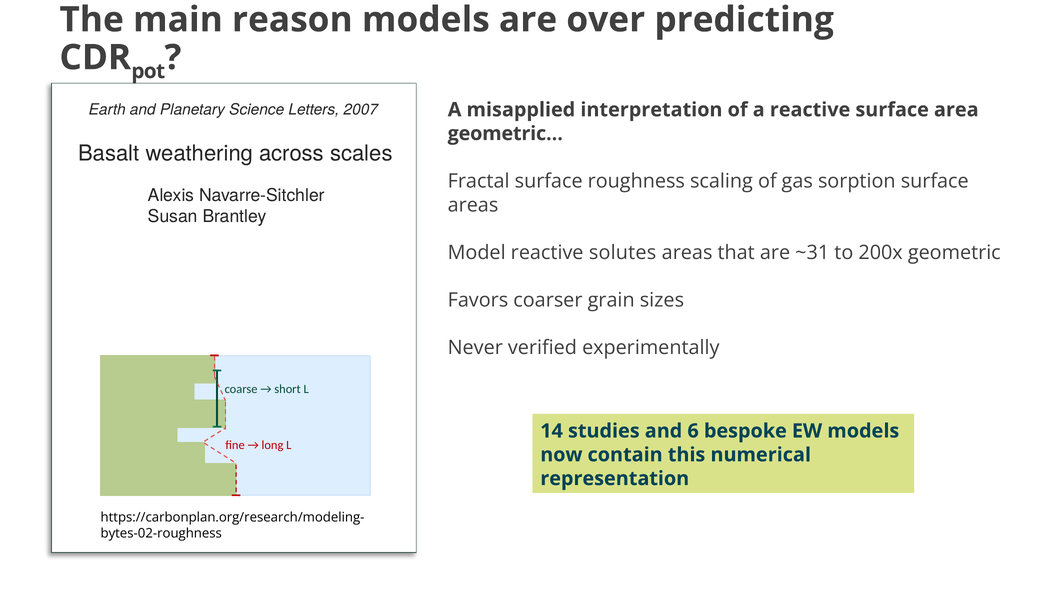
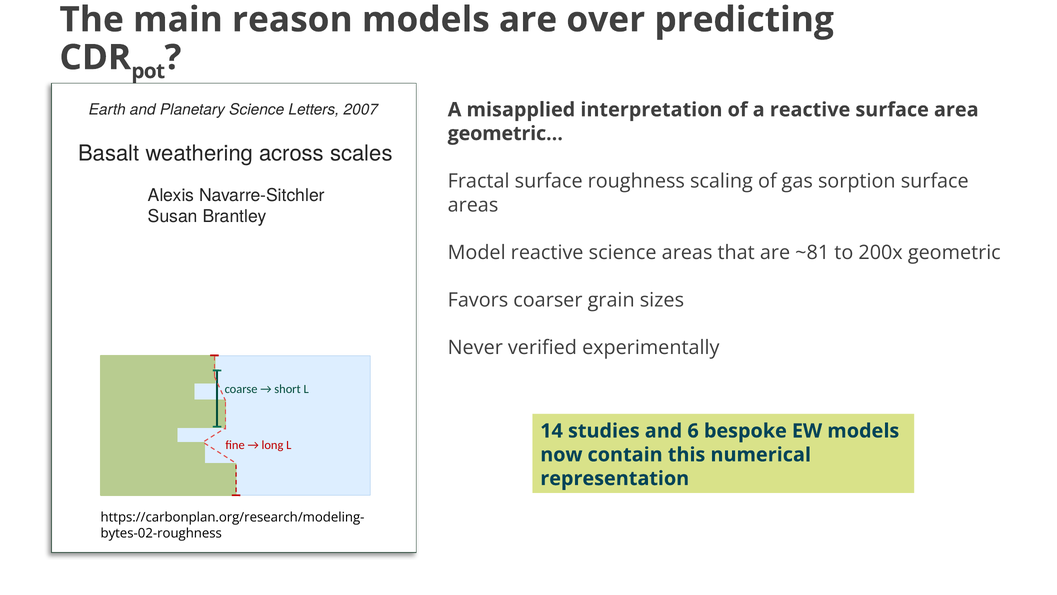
reactive solutes: solutes -> science
~31: ~31 -> ~81
